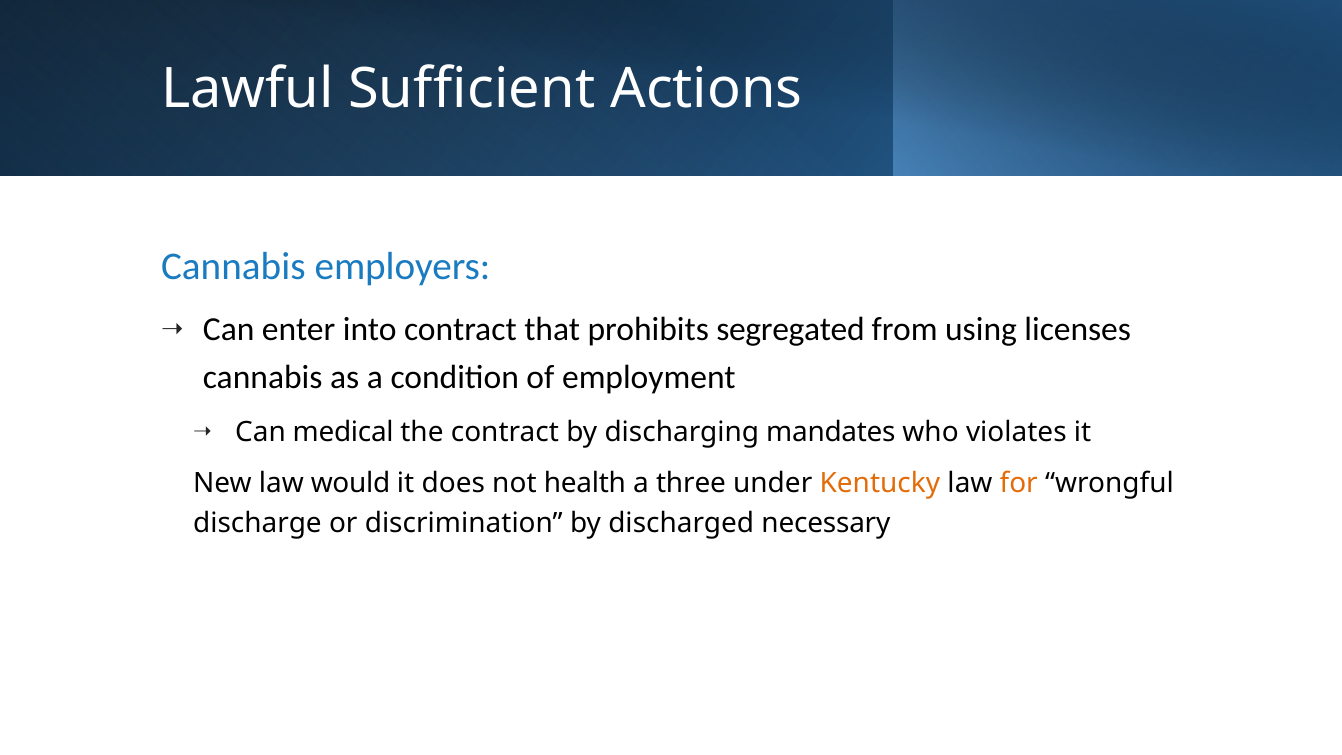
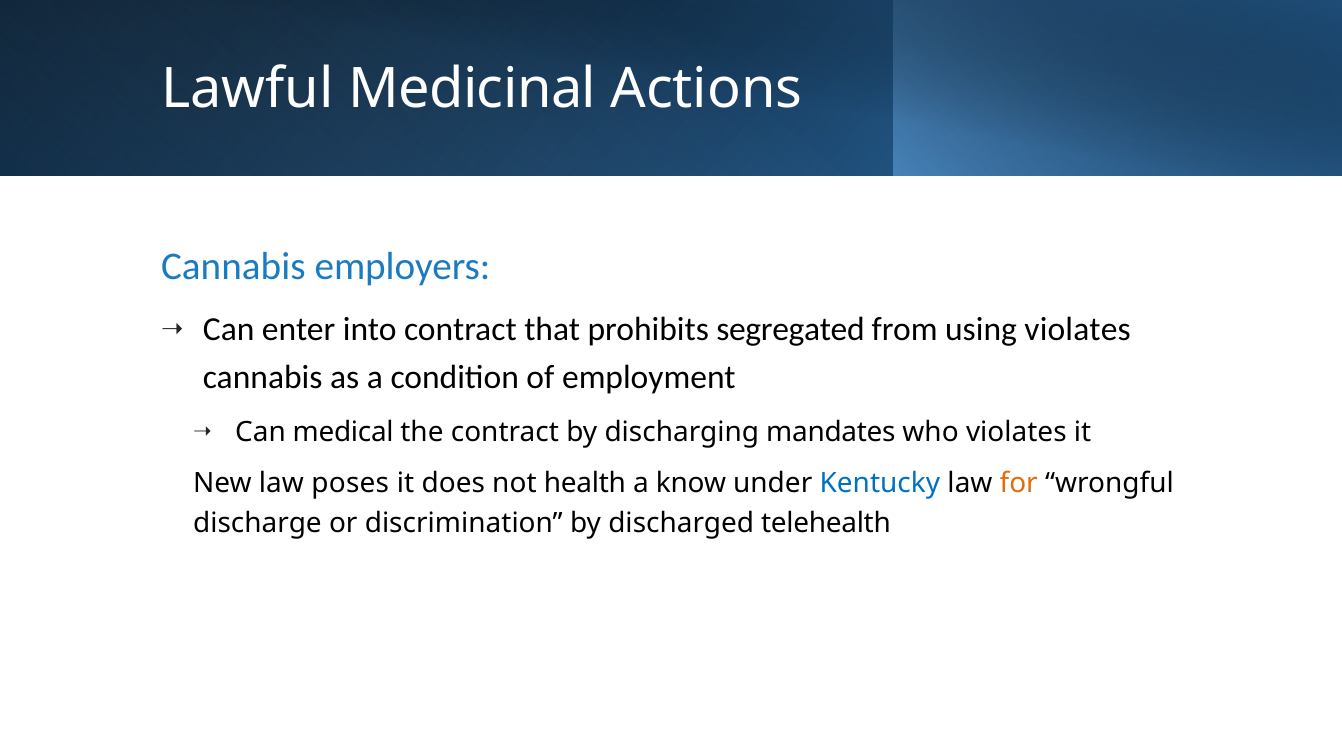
Sufficient: Sufficient -> Medicinal
using licenses: licenses -> violates
would: would -> poses
three: three -> know
Kentucky colour: orange -> blue
necessary: necessary -> telehealth
